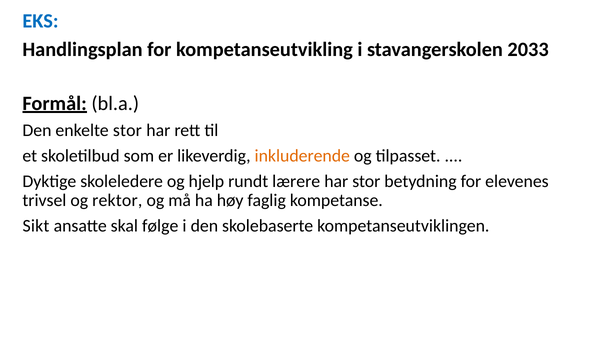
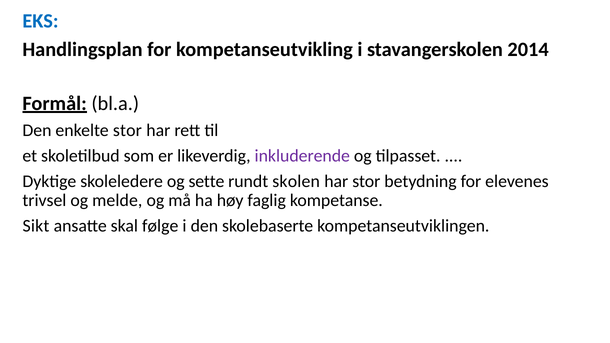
2033: 2033 -> 2014
inkluderende colour: orange -> purple
hjelp: hjelp -> sette
lærere: lærere -> skolen
rektor: rektor -> melde
